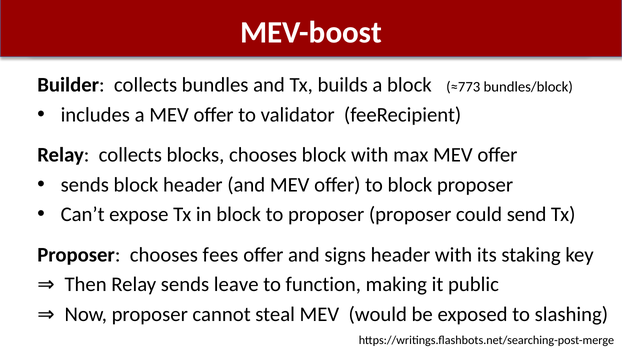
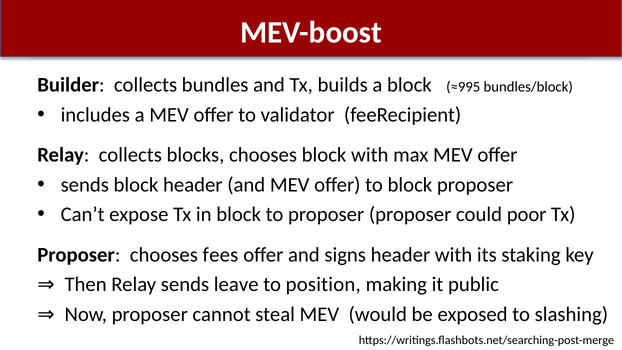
≈773: ≈773 -> ≈995
send: send -> poor
function: function -> position
